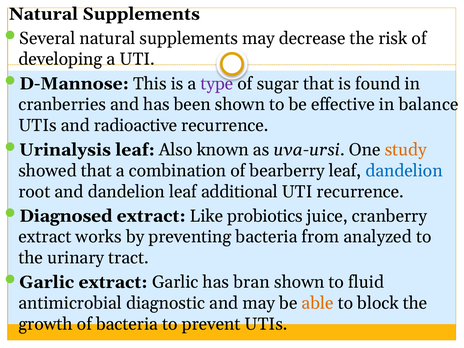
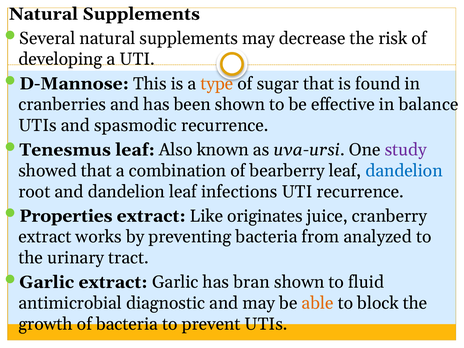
type colour: purple -> orange
radioactive: radioactive -> spasmodic
Urinalysis: Urinalysis -> Tenesmus
study colour: orange -> purple
additional: additional -> infections
Diagnosed: Diagnosed -> Properties
probiotics: probiotics -> originates
